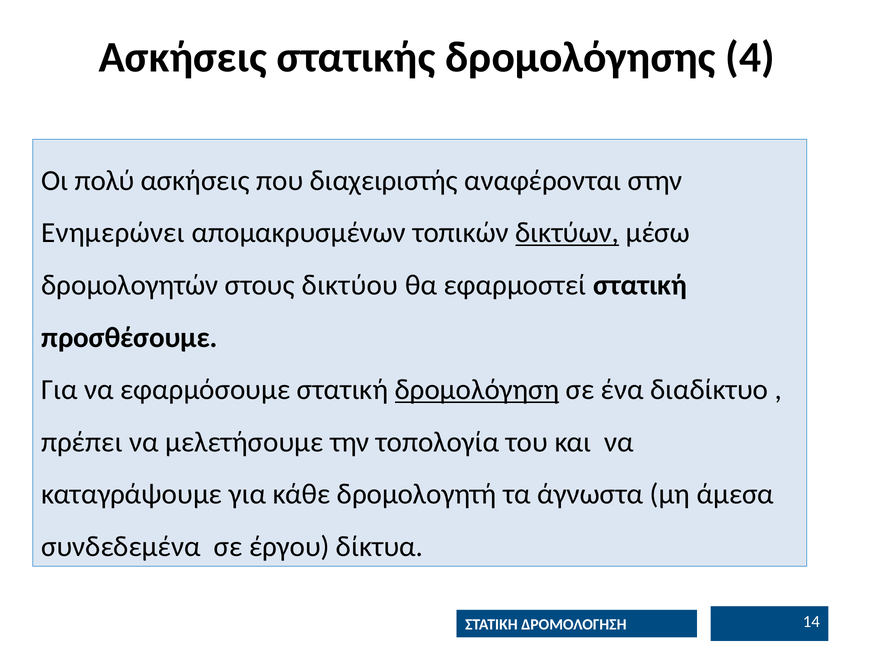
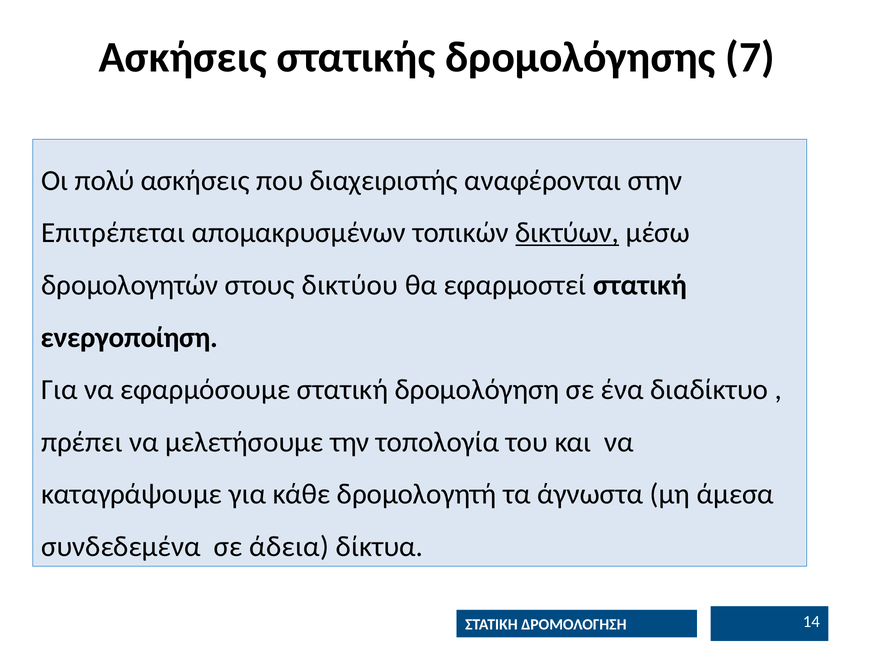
4: 4 -> 7
Ενημερώνει: Ενημερώνει -> Επιτρέπεται
προσθέσουμε: προσθέσουμε -> ενεργοποίηση
δρομολόγηση underline: present -> none
έργου: έργου -> άδεια
